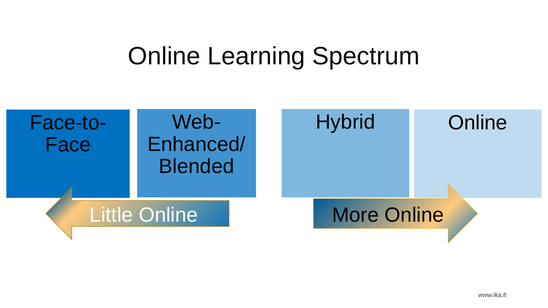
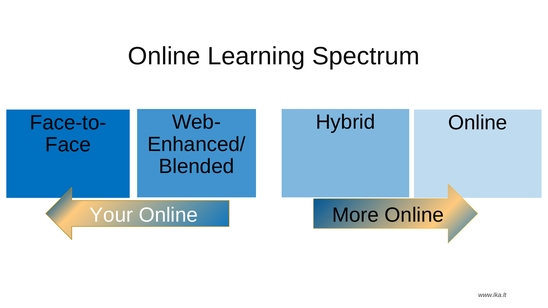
Little: Little -> Your
